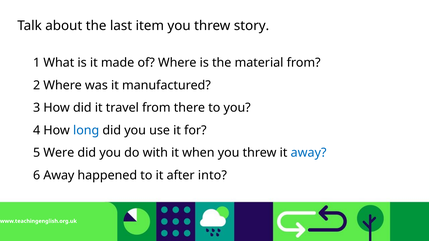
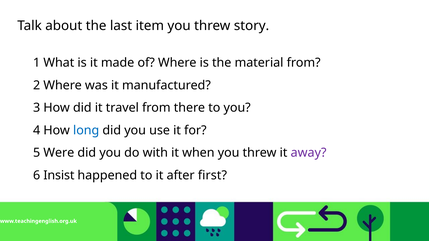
away at (309, 153) colour: blue -> purple
6 Away: Away -> Insist
into: into -> first
